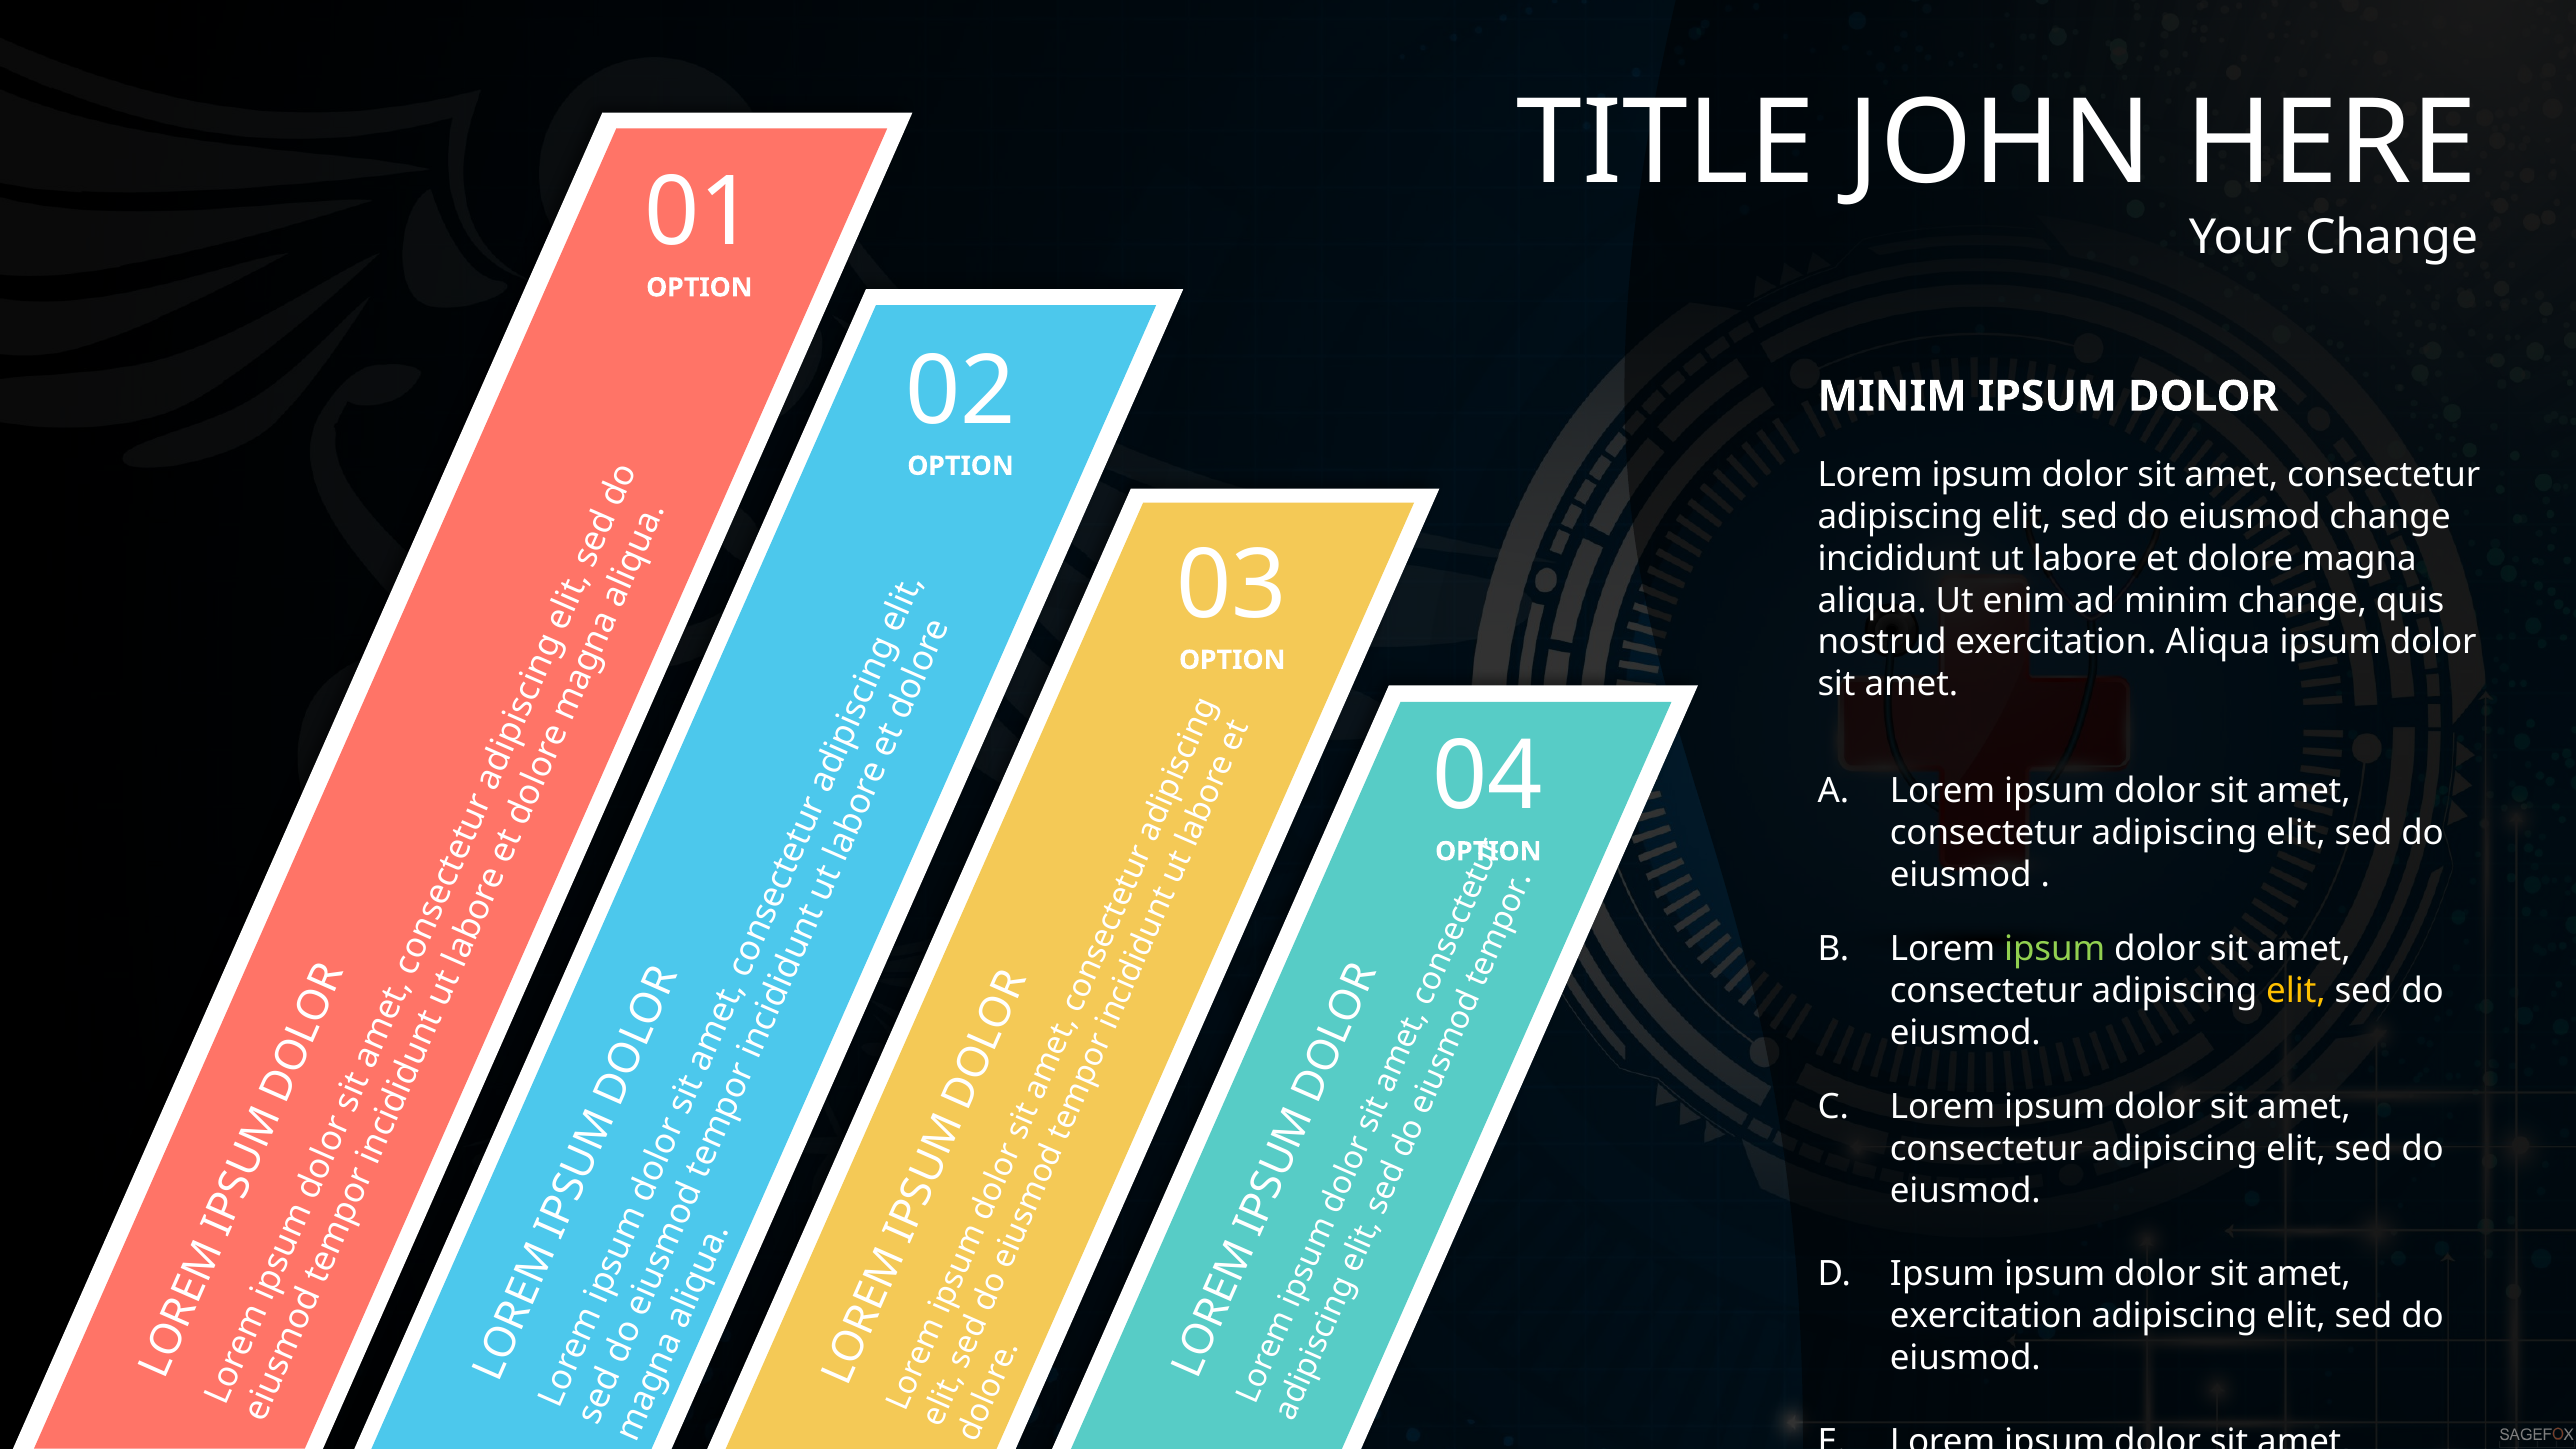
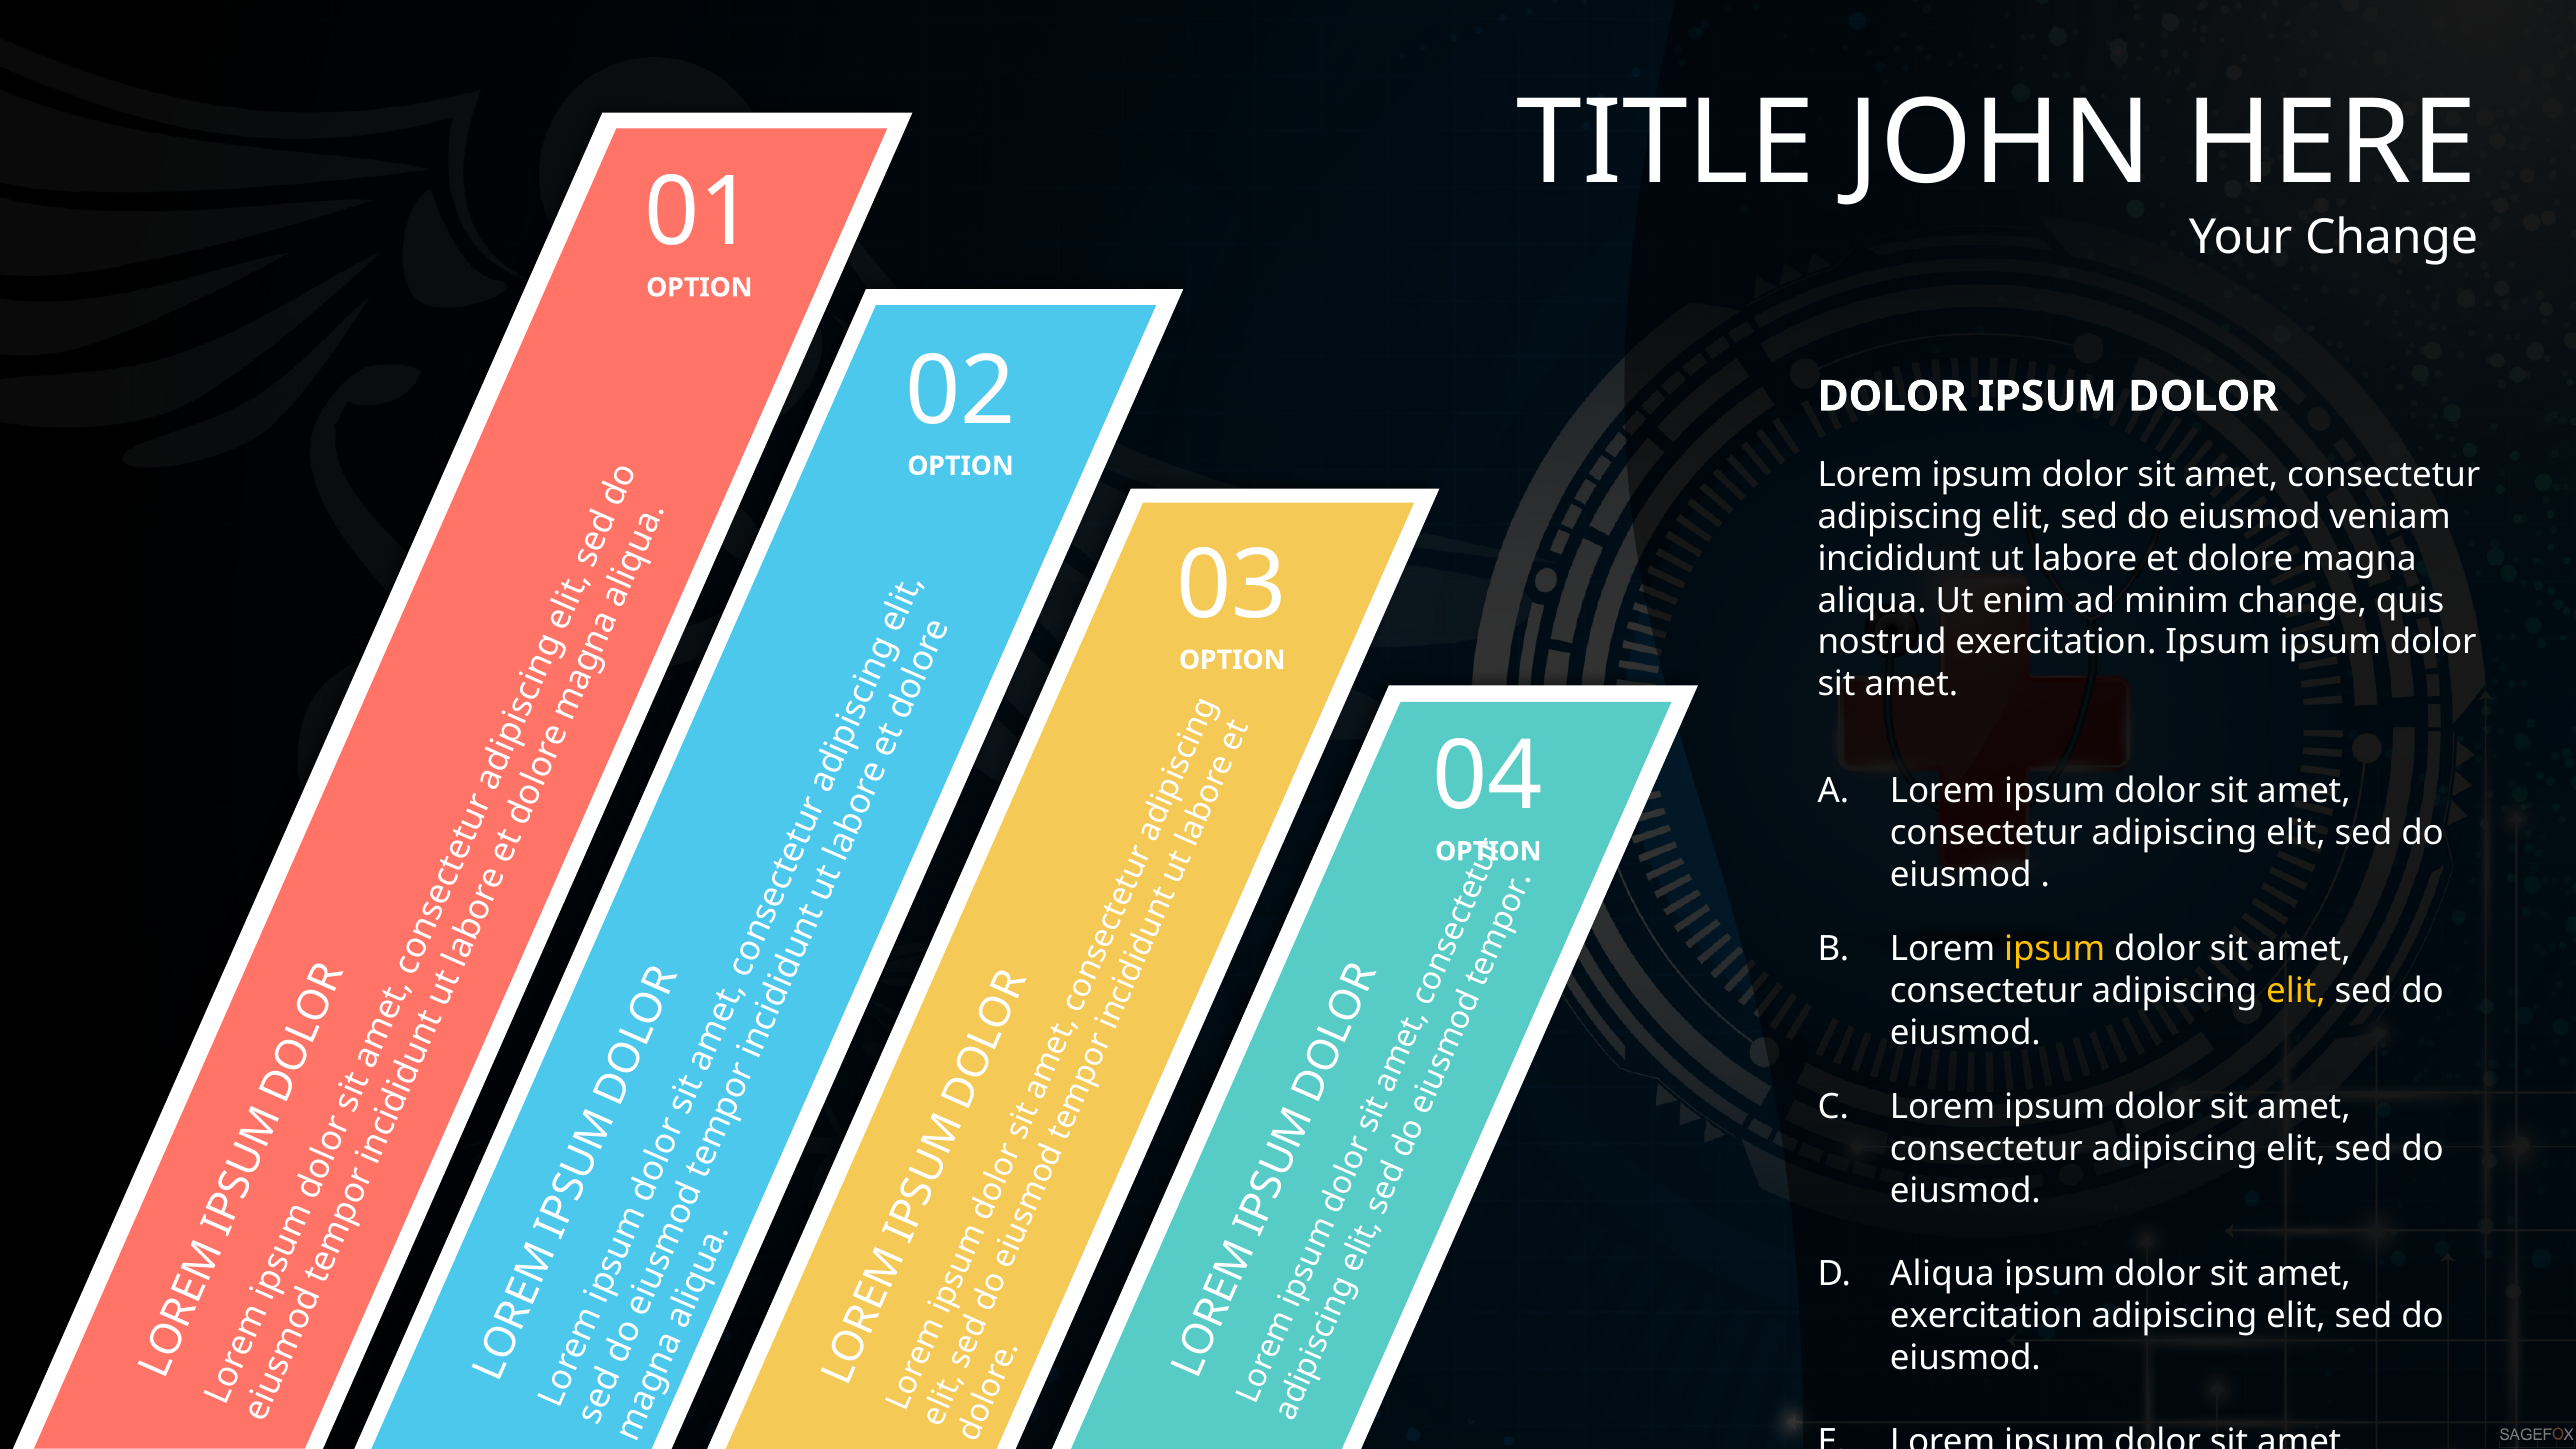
MINIM at (1892, 396): MINIM -> DOLOR
eiusmod change: change -> veniam
exercitation Aliqua: Aliqua -> Ipsum
ipsum at (2055, 949) colour: light green -> yellow
Ipsum at (1942, 1274): Ipsum -> Aliqua
